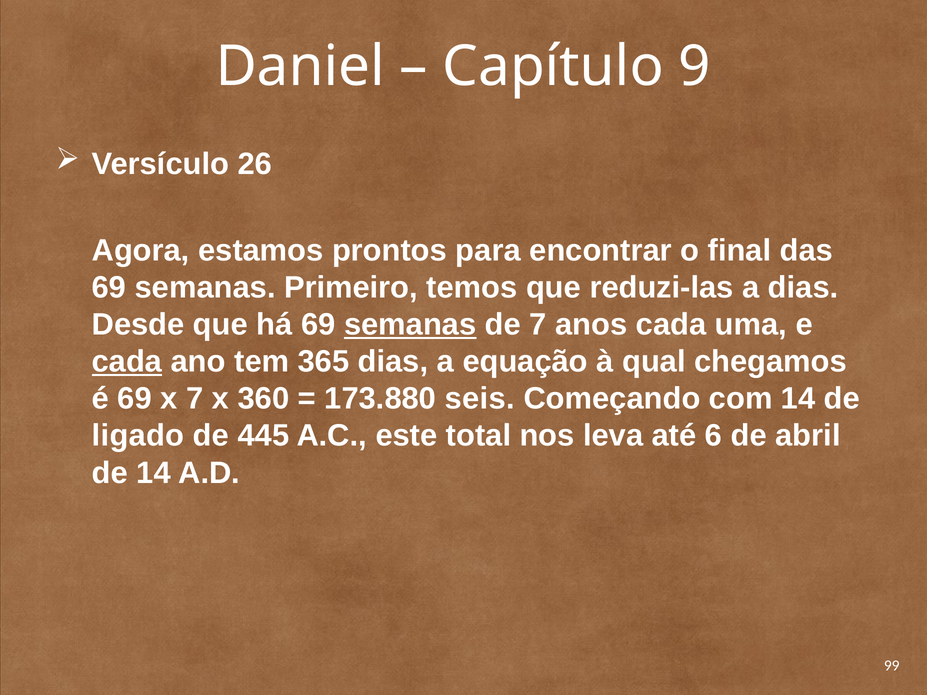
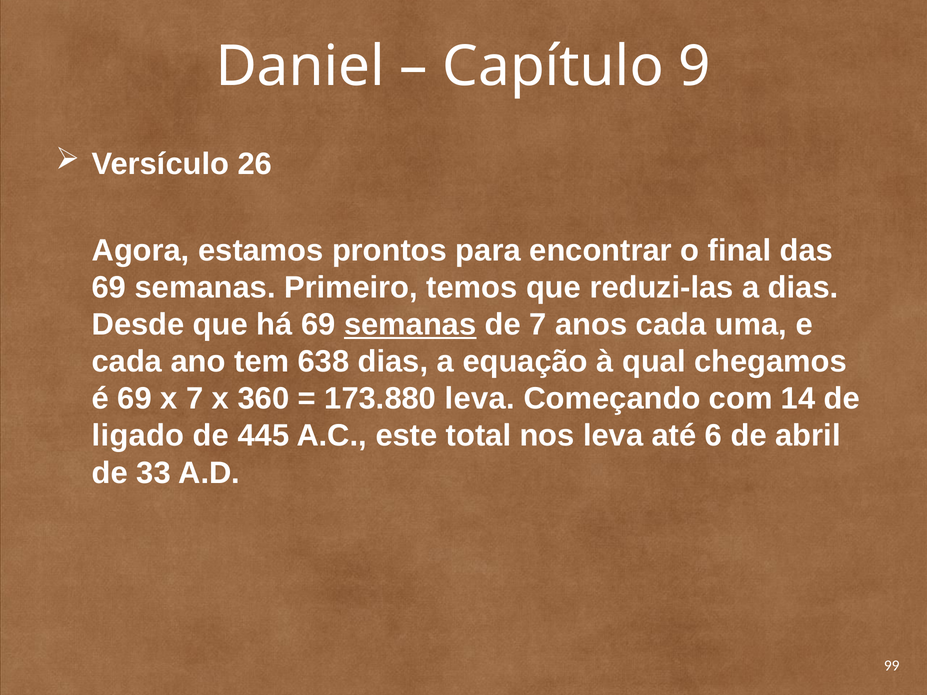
cada at (127, 362) underline: present -> none
365: 365 -> 638
173.880 seis: seis -> leva
de 14: 14 -> 33
